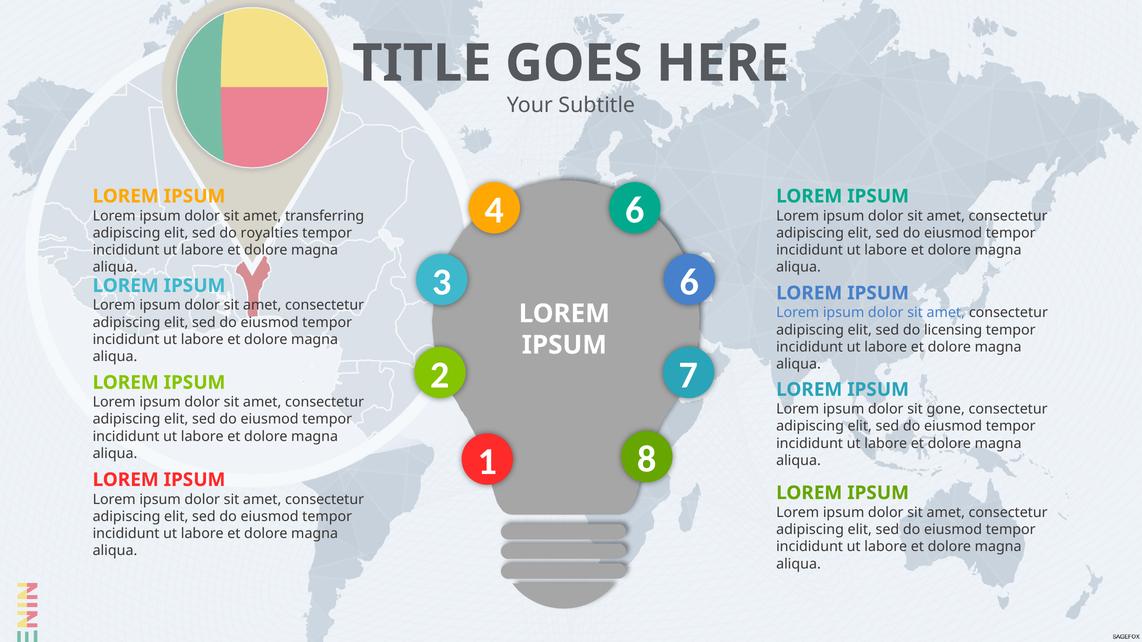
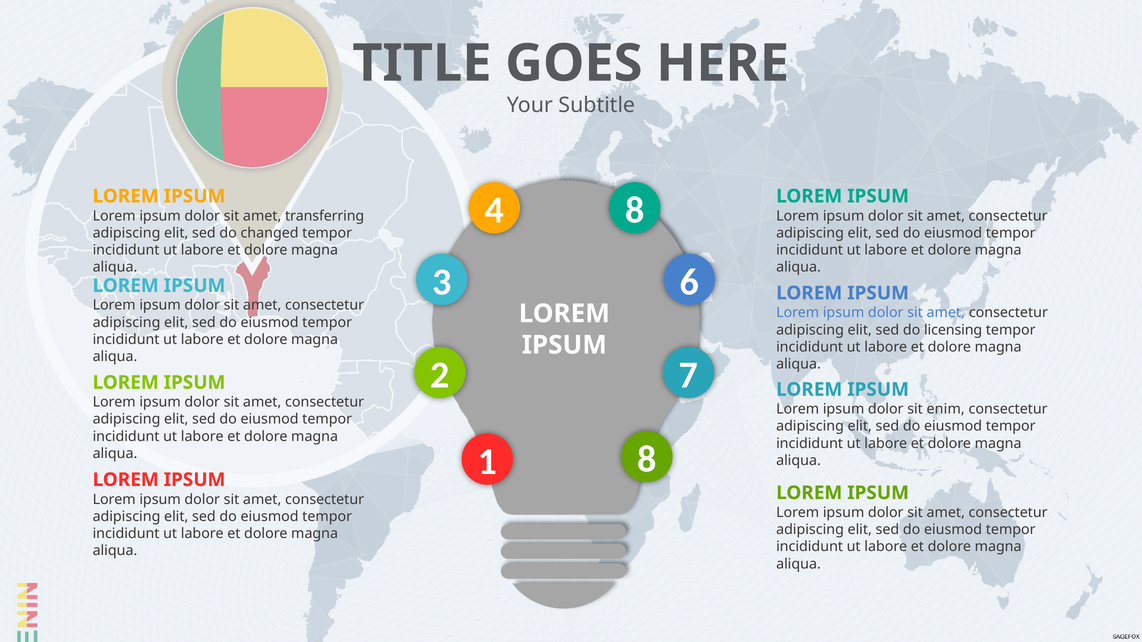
4 6: 6 -> 8
royalties: royalties -> changed
gone: gone -> enim
